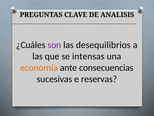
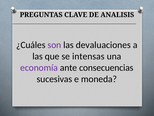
desequilibrios: desequilibrios -> devaluaciones
economía colour: orange -> purple
reservas: reservas -> moneda
